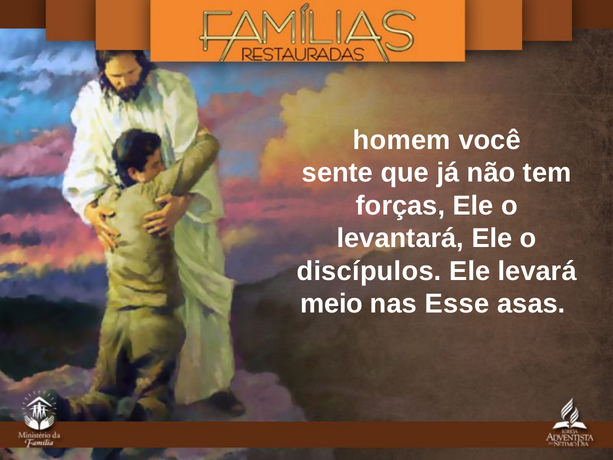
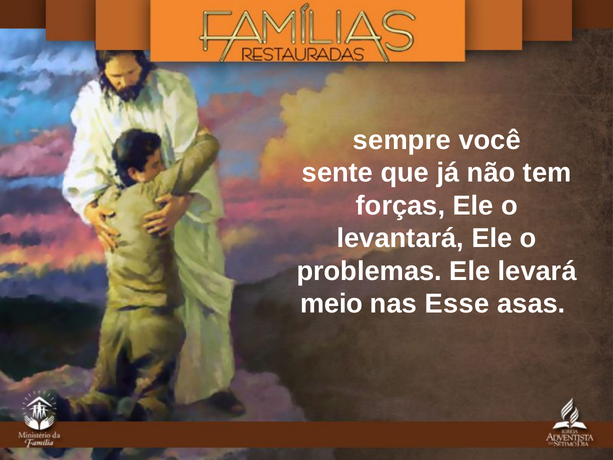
homem: homem -> sempre
discípulos: discípulos -> problemas
